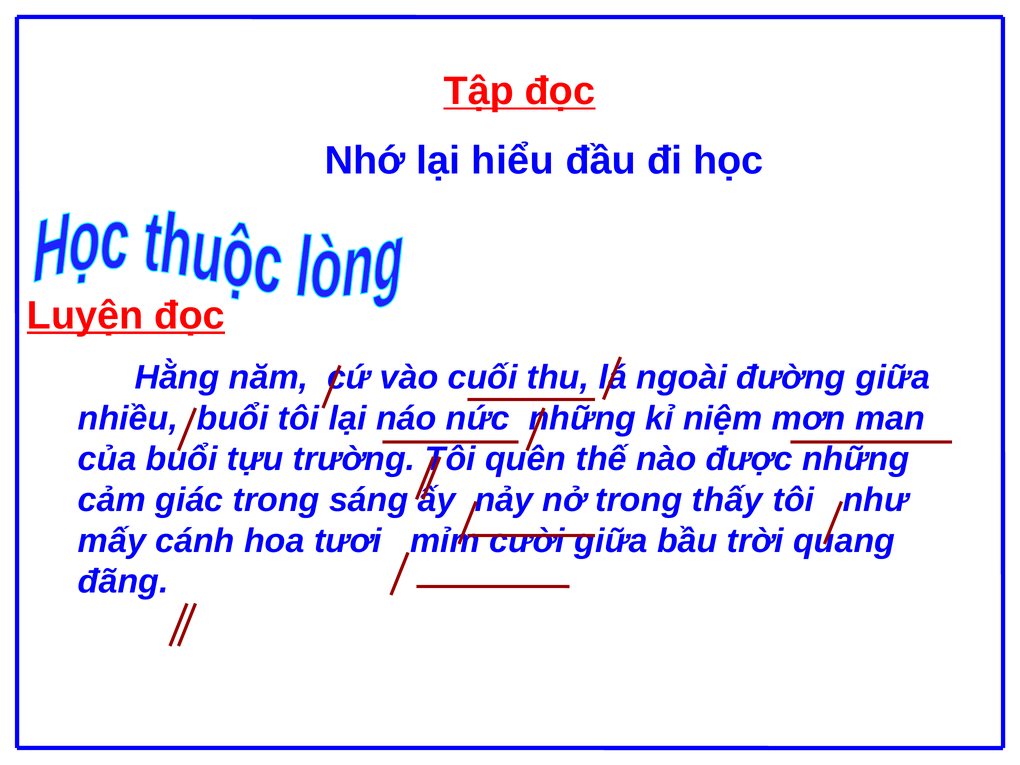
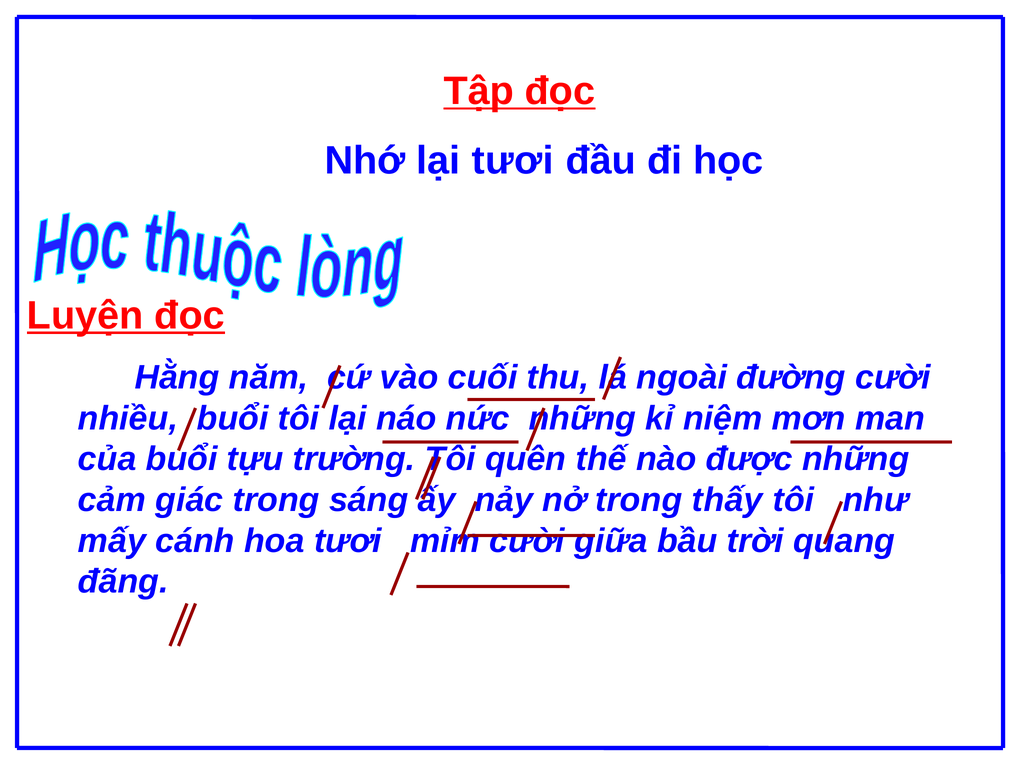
lại hiểu: hiểu -> tươi
đường giữa: giữa -> cười
